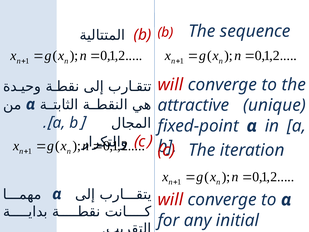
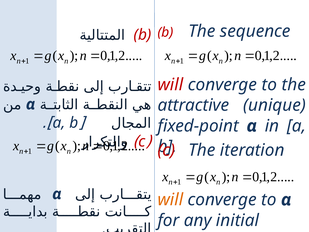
will at (170, 200) colour: red -> orange
